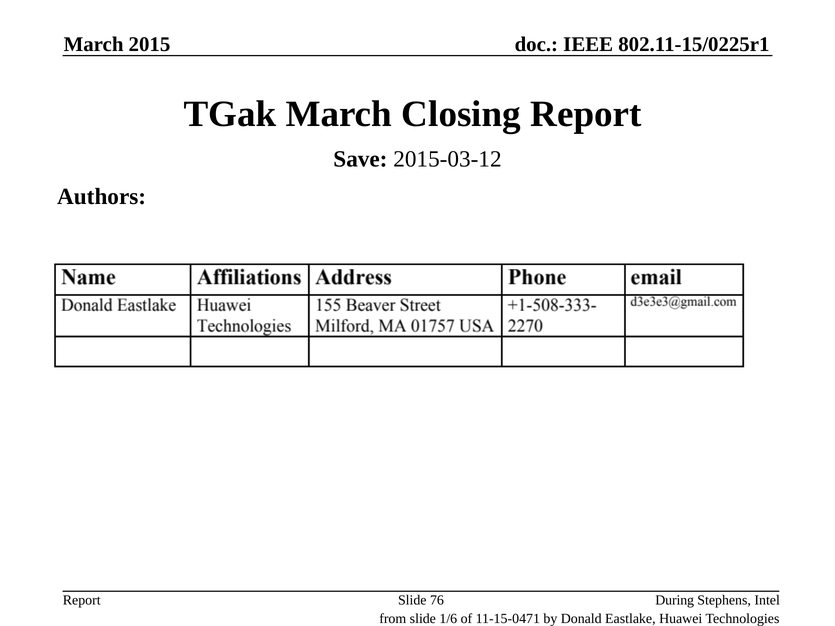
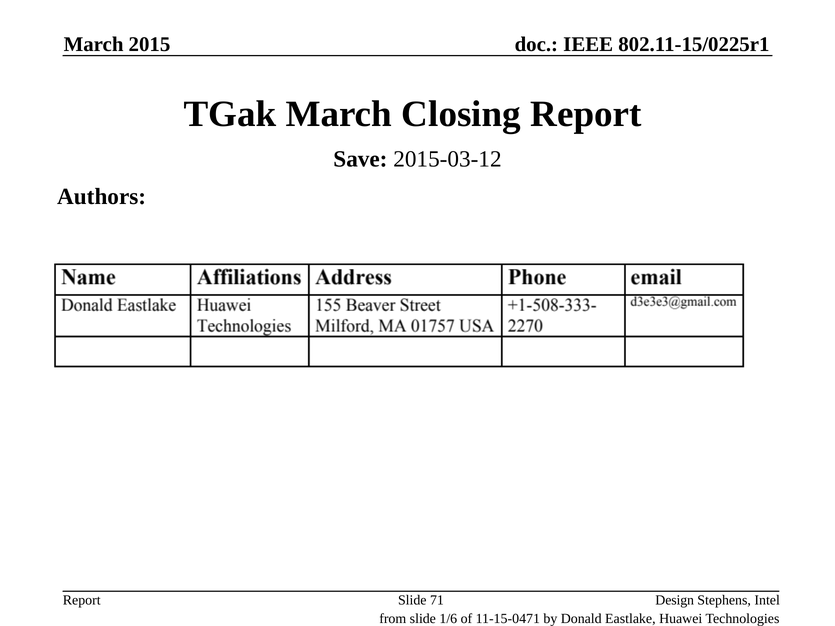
During: During -> Design
76: 76 -> 71
